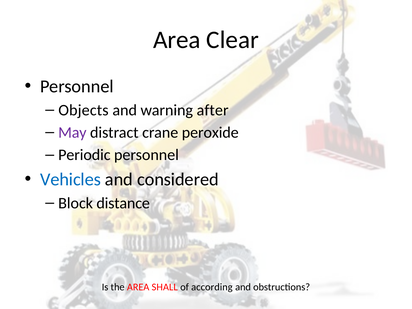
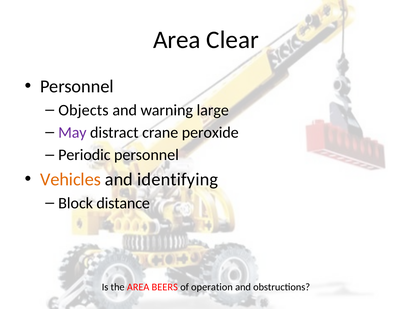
after: after -> large
Vehicles colour: blue -> orange
considered: considered -> identifying
SHALL: SHALL -> BEERS
according: according -> operation
